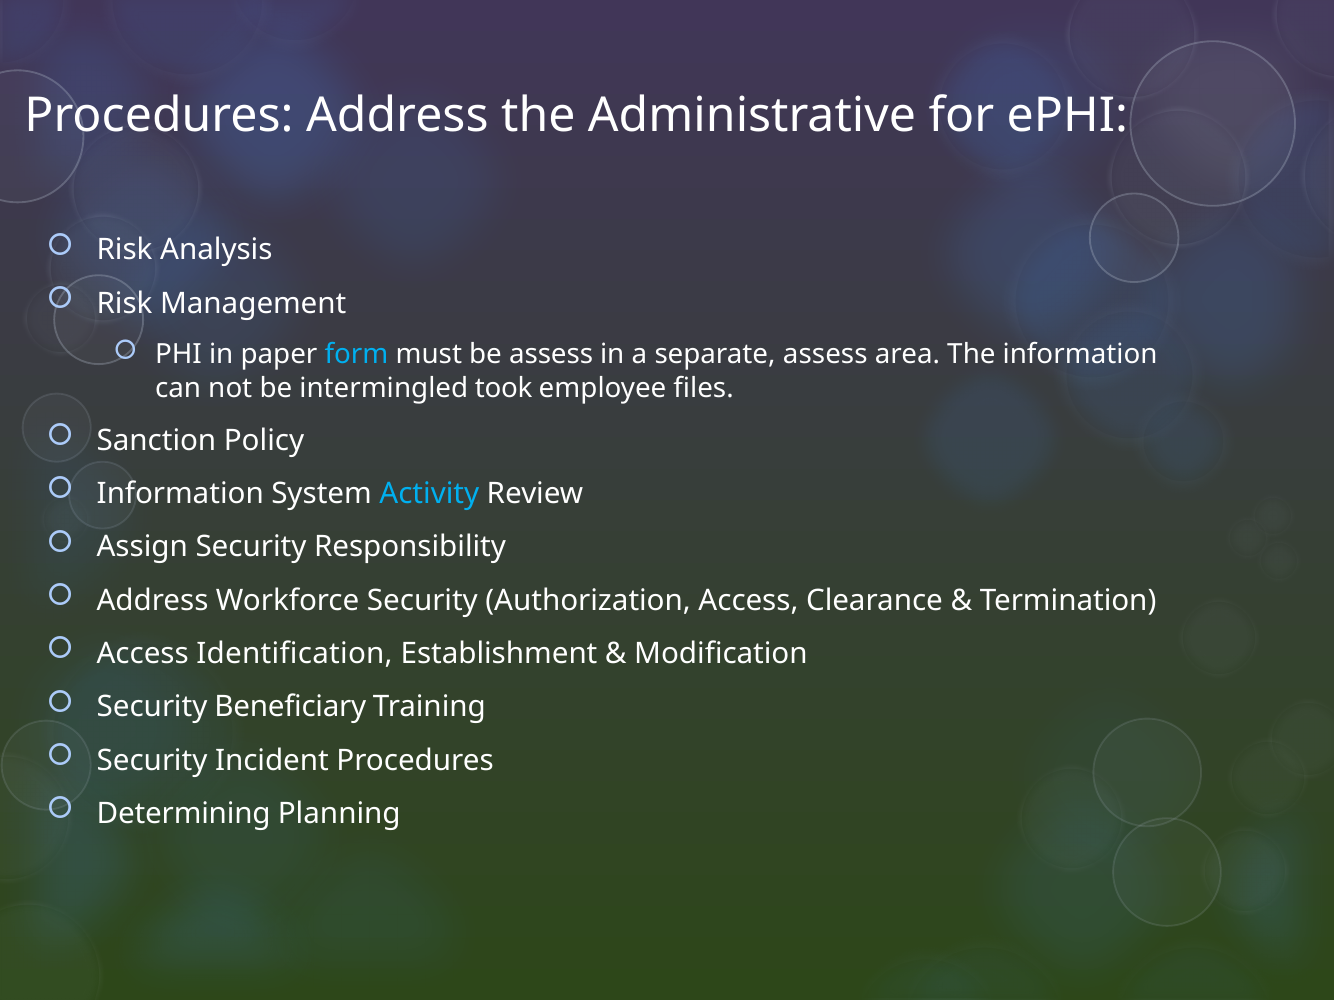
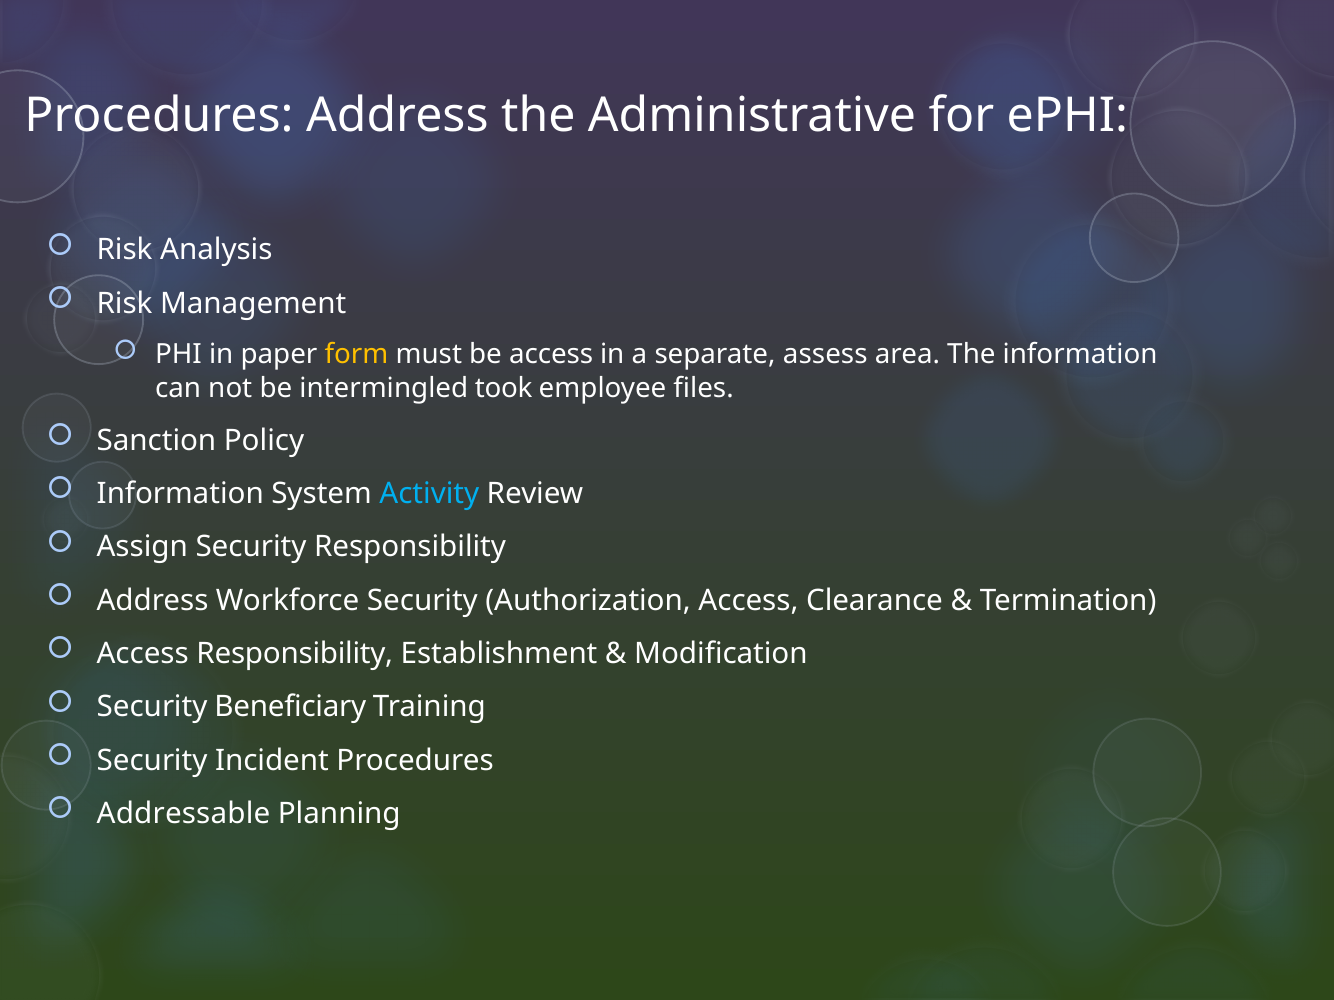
form colour: light blue -> yellow
be assess: assess -> access
Access Identification: Identification -> Responsibility
Determining: Determining -> Addressable
